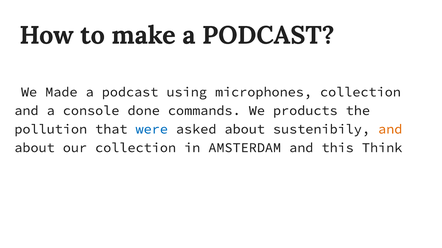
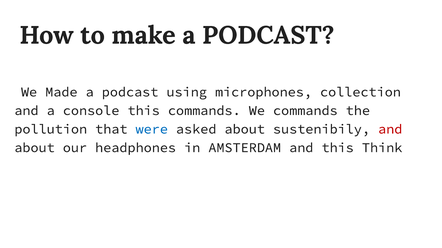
console done: done -> this
We products: products -> commands
and at (390, 129) colour: orange -> red
our collection: collection -> headphones
